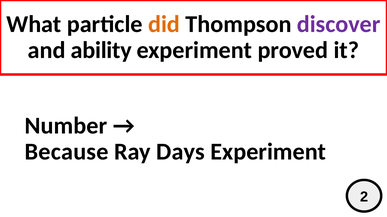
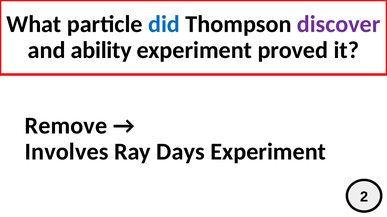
did colour: orange -> blue
Number: Number -> Remove
Because: Because -> Involves
